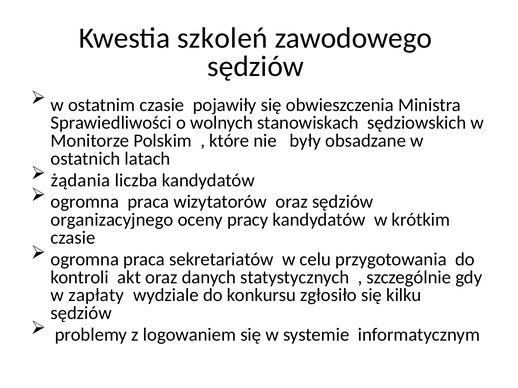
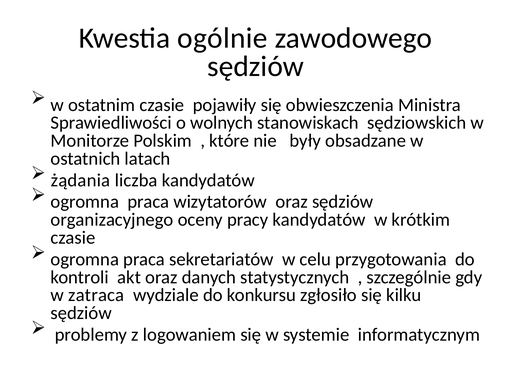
szkoleń: szkoleń -> ogólnie
zapłaty: zapłaty -> zatraca
